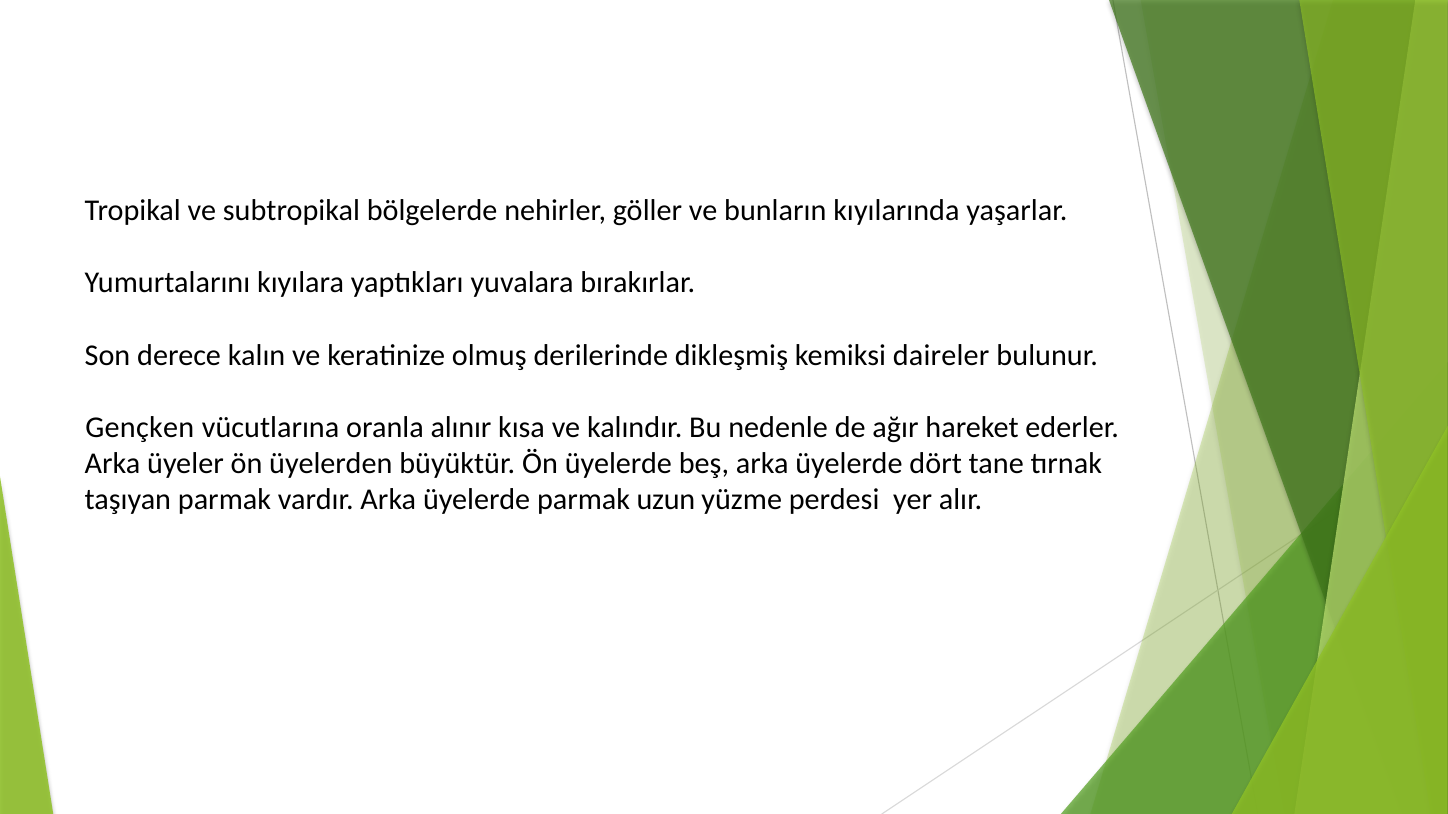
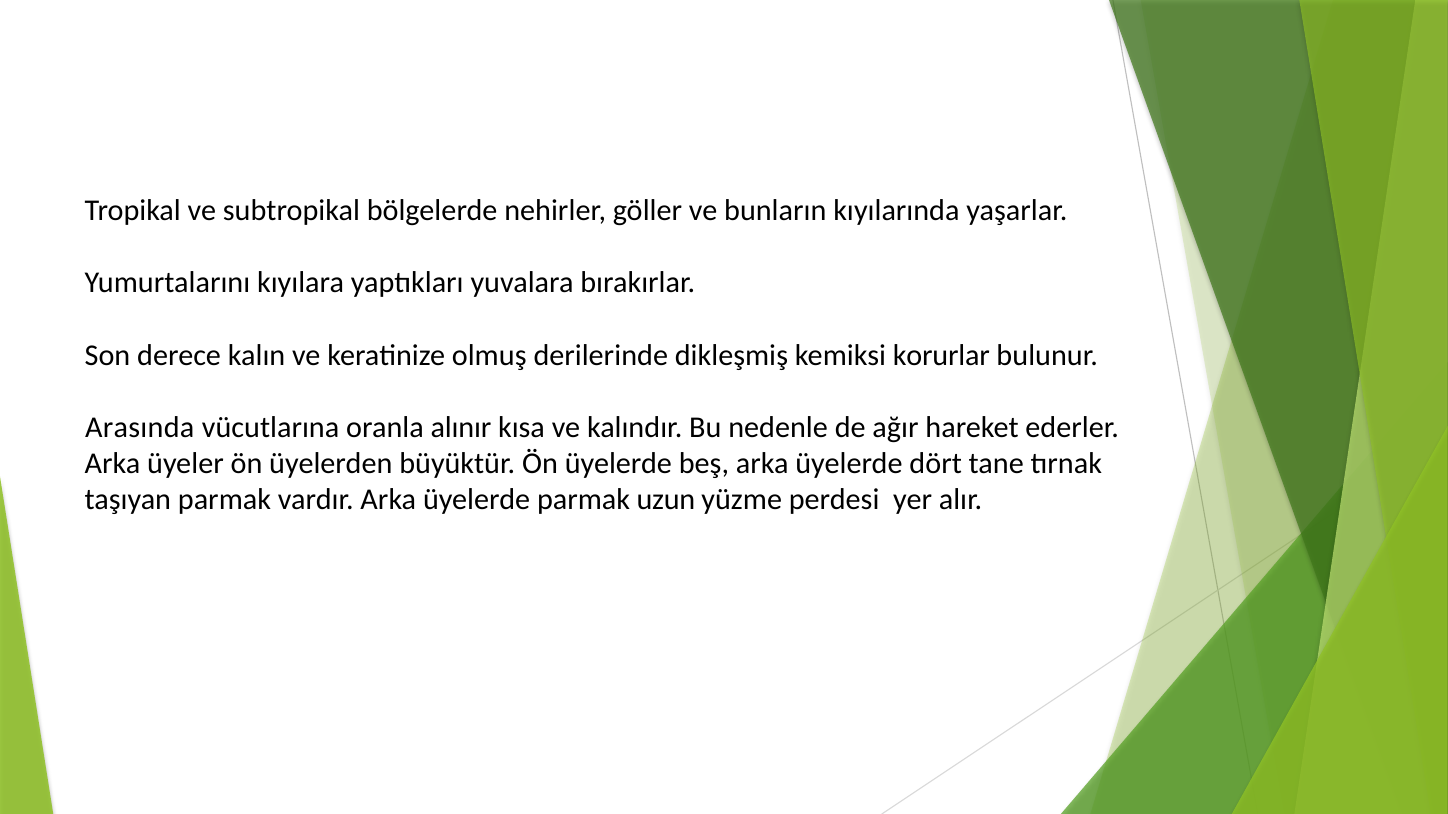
daireler: daireler -> korurlar
Gençken: Gençken -> Arasında
